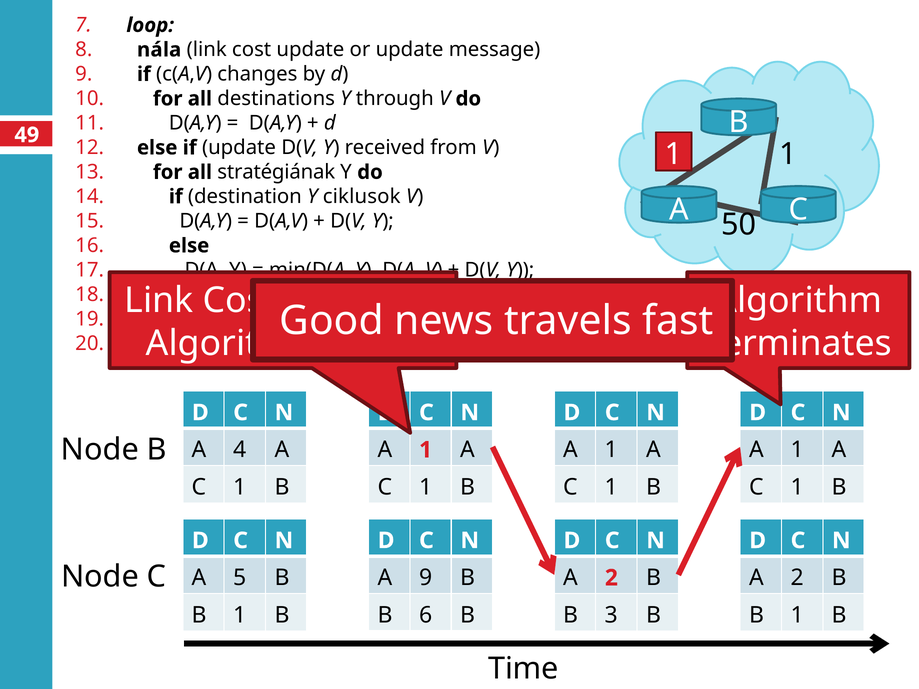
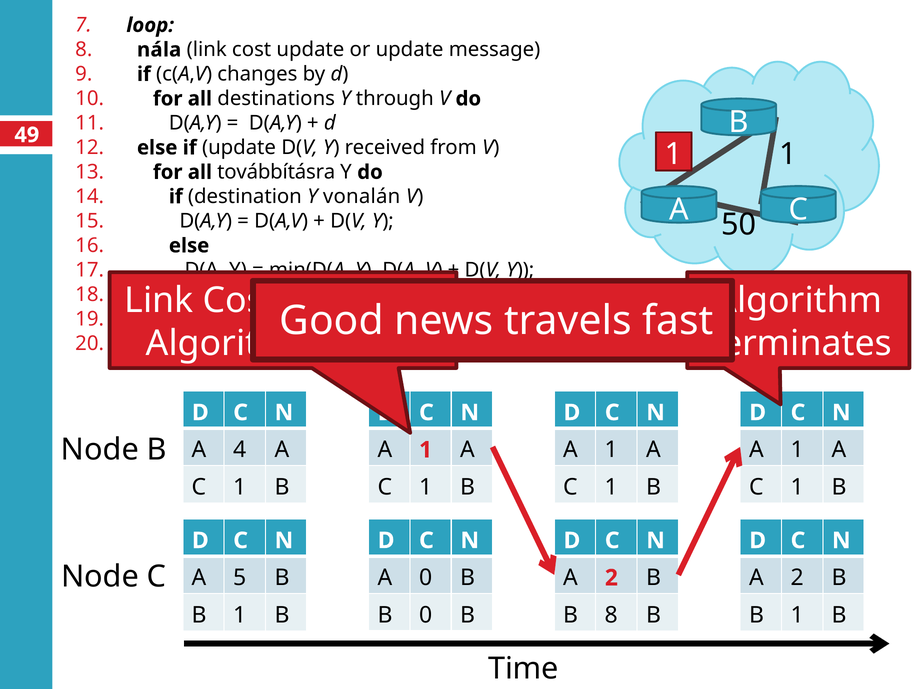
stratégiának: stratégiának -> továbbításra
ciklusok: ciklusok -> vonalán
A 9: 9 -> 0
B 6: 6 -> 0
B 3: 3 -> 8
